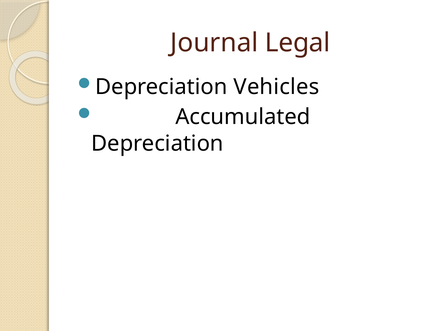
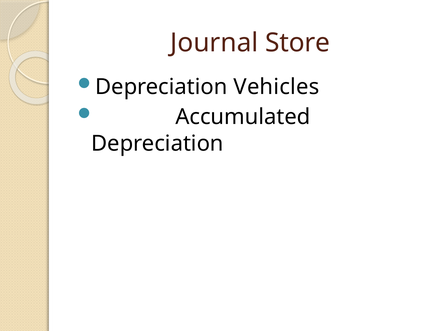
Legal: Legal -> Store
